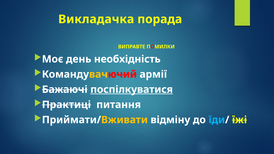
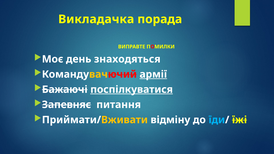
необхідність: необхідність -> знаходяться
армії underline: none -> present
Практиці: Практиці -> Запевняє
